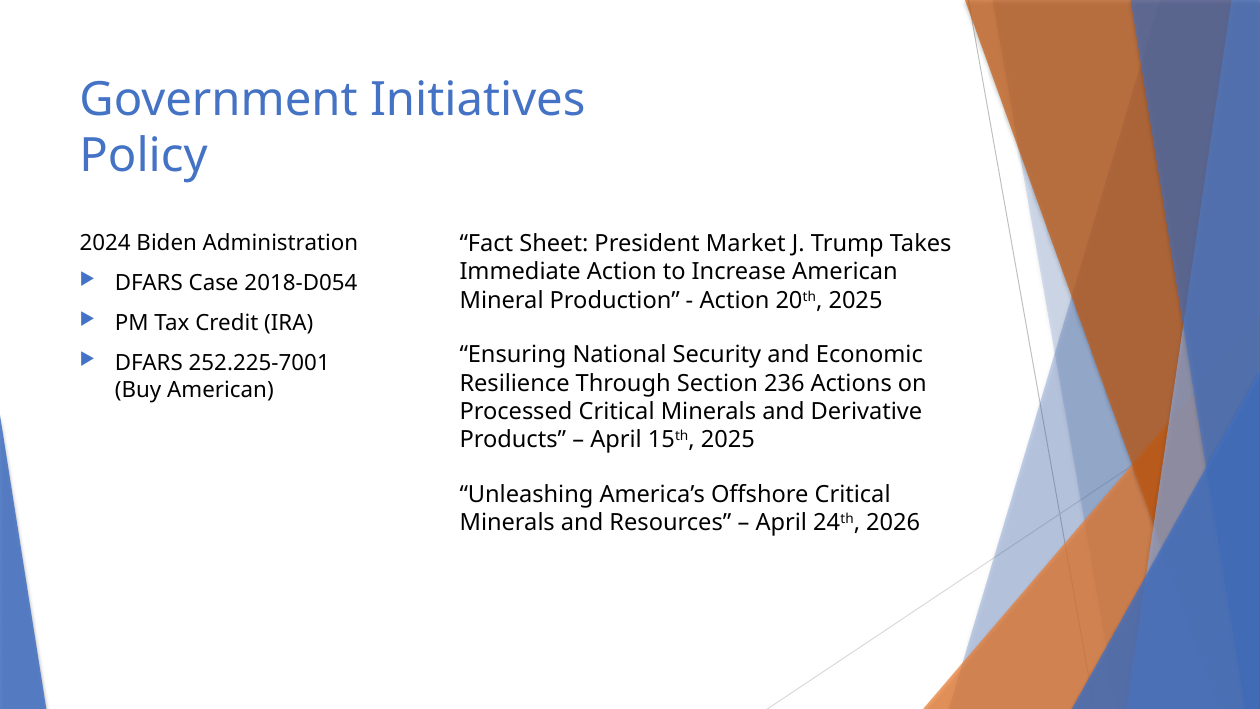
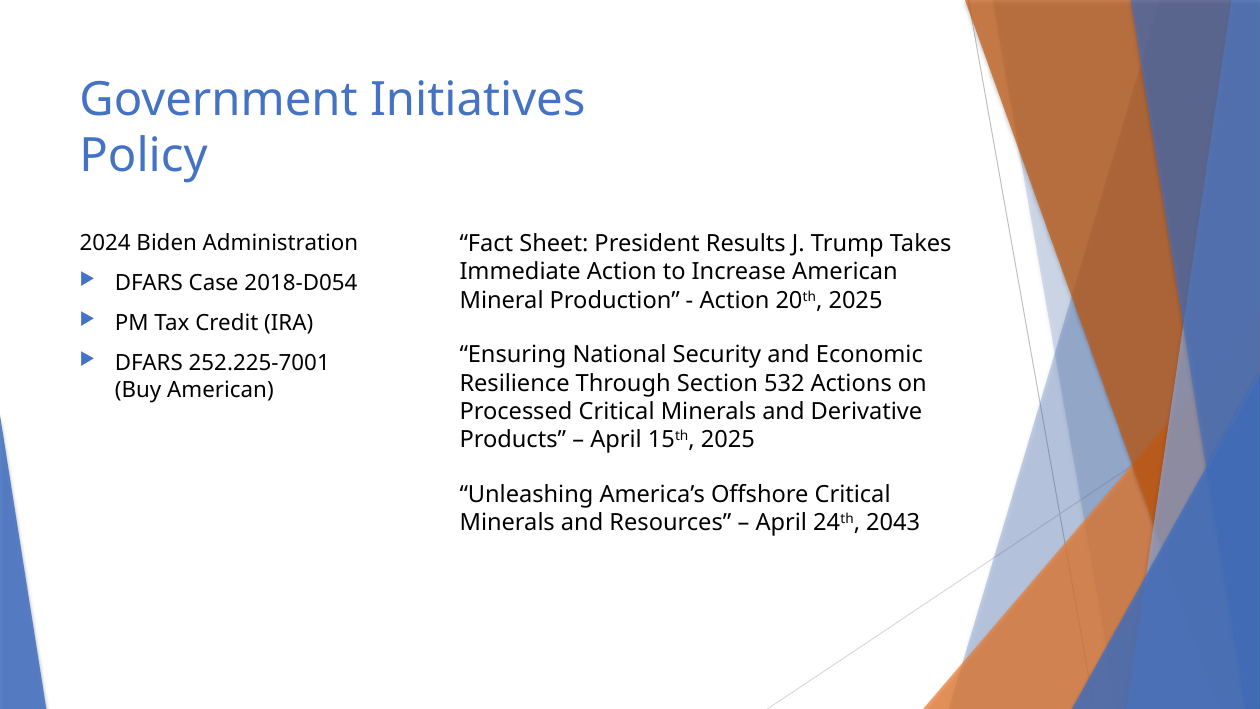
Market: Market -> Results
236: 236 -> 532
2026: 2026 -> 2043
